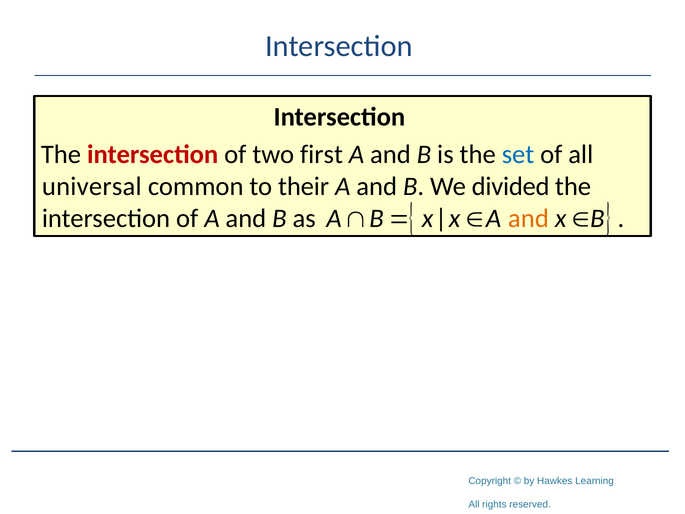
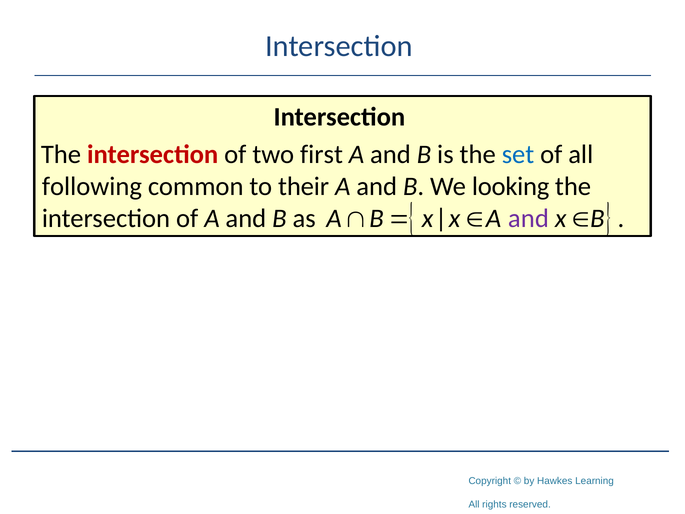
universal: universal -> following
divided: divided -> looking
and at (528, 218) colour: orange -> purple
